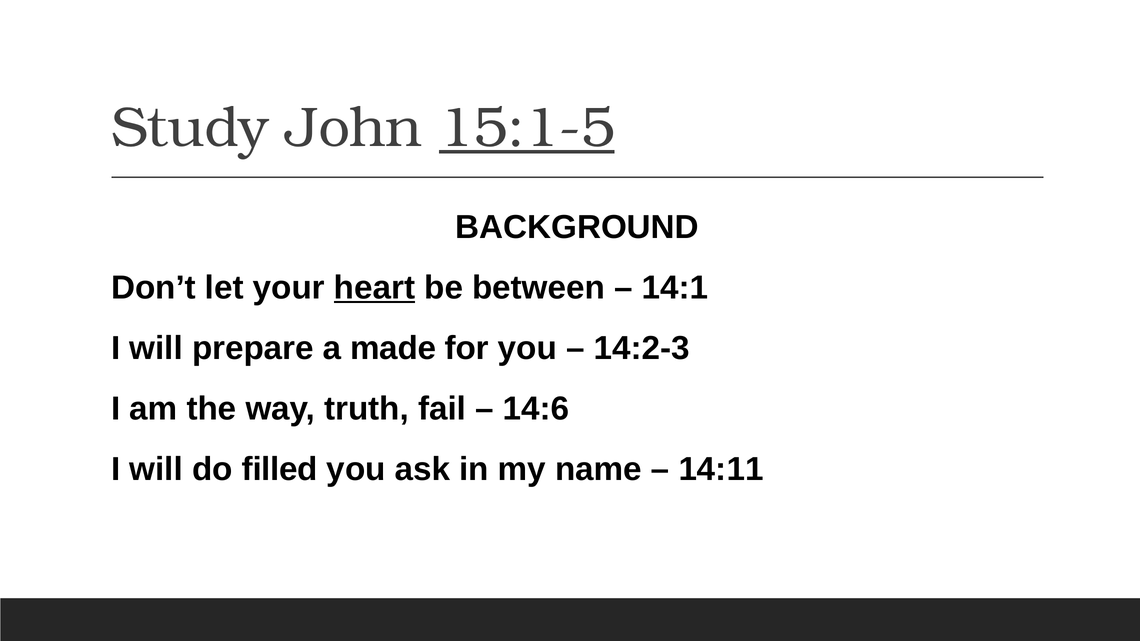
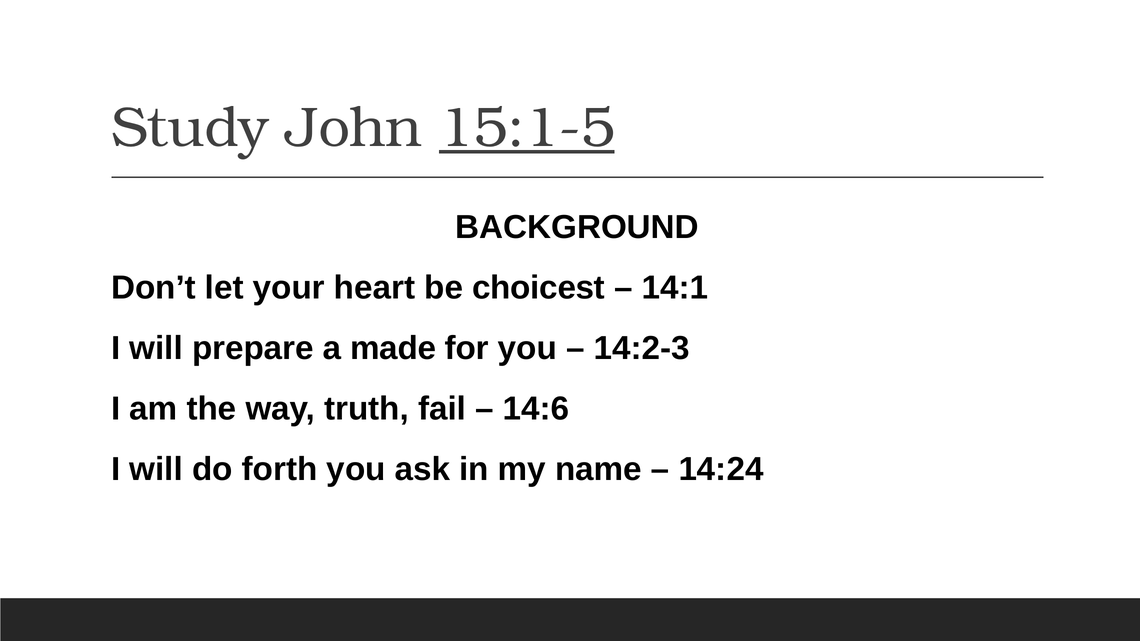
heart underline: present -> none
between: between -> choicest
filled: filled -> forth
14:11: 14:11 -> 14:24
